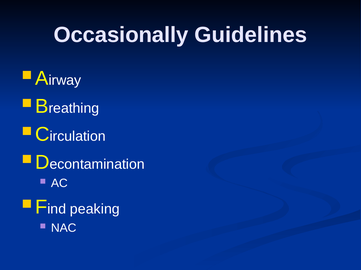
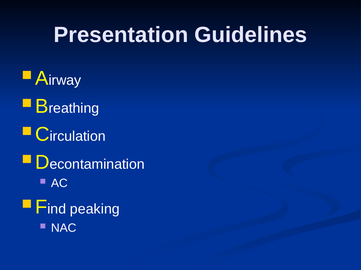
Occasionally: Occasionally -> Presentation
